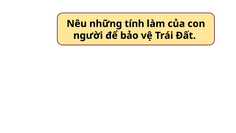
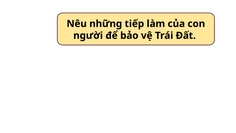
tính: tính -> tiếp
